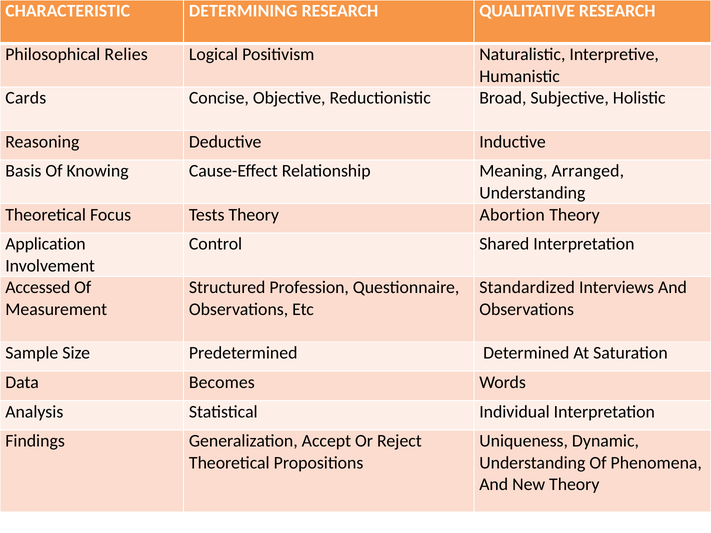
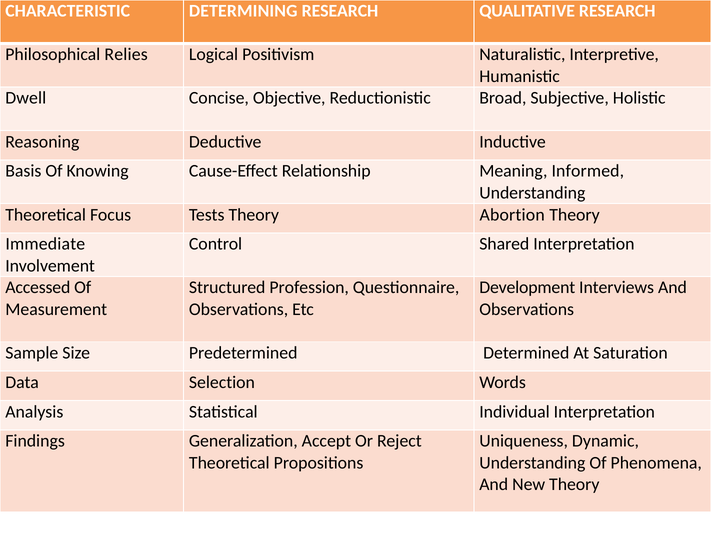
Cards: Cards -> Dwell
Arranged: Arranged -> Informed
Application: Application -> Immediate
Standardized: Standardized -> Development
Becomes: Becomes -> Selection
